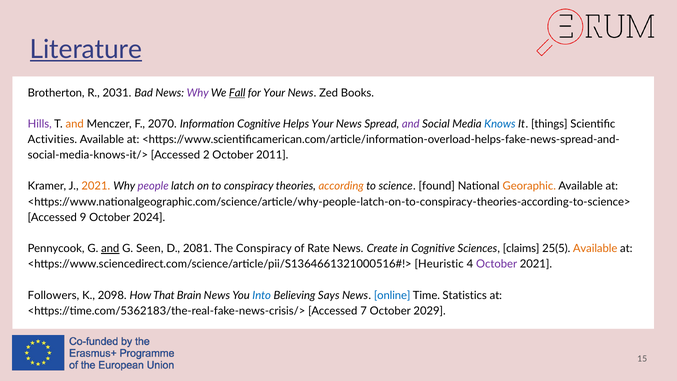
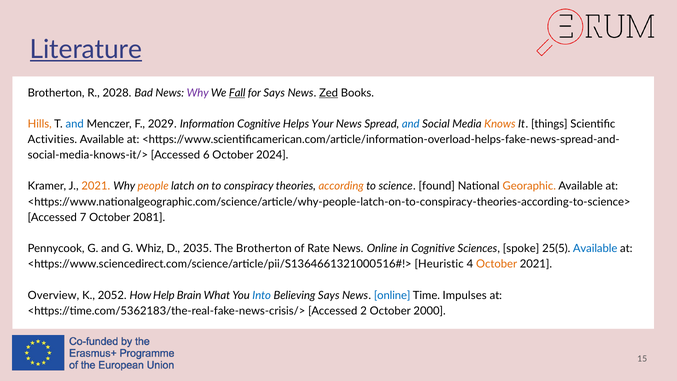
2031: 2031 -> 2028
for Your: Your -> Says
Zed underline: none -> present
Hills colour: purple -> orange
and at (75, 124) colour: orange -> blue
2070: 2070 -> 2029
and at (411, 124) colour: purple -> blue
Knows colour: blue -> orange
2: 2 -> 6
2011: 2011 -> 2024
people colour: purple -> orange
9: 9 -> 7
2024: 2024 -> 2081
and at (110, 248) underline: present -> none
Seen: Seen -> Whiz
2081: 2081 -> 2035
The Conspiracy: Conspiracy -> Brotherton
Create at (382, 248): Create -> Online
claims: claims -> spoke
Available at (595, 248) colour: orange -> blue
October at (497, 264) colour: purple -> orange
Followers: Followers -> Overview
2098: 2098 -> 2052
That: That -> Help
Brain News: News -> What
Statistics: Statistics -> Impulses
7: 7 -> 2
2029: 2029 -> 2000
